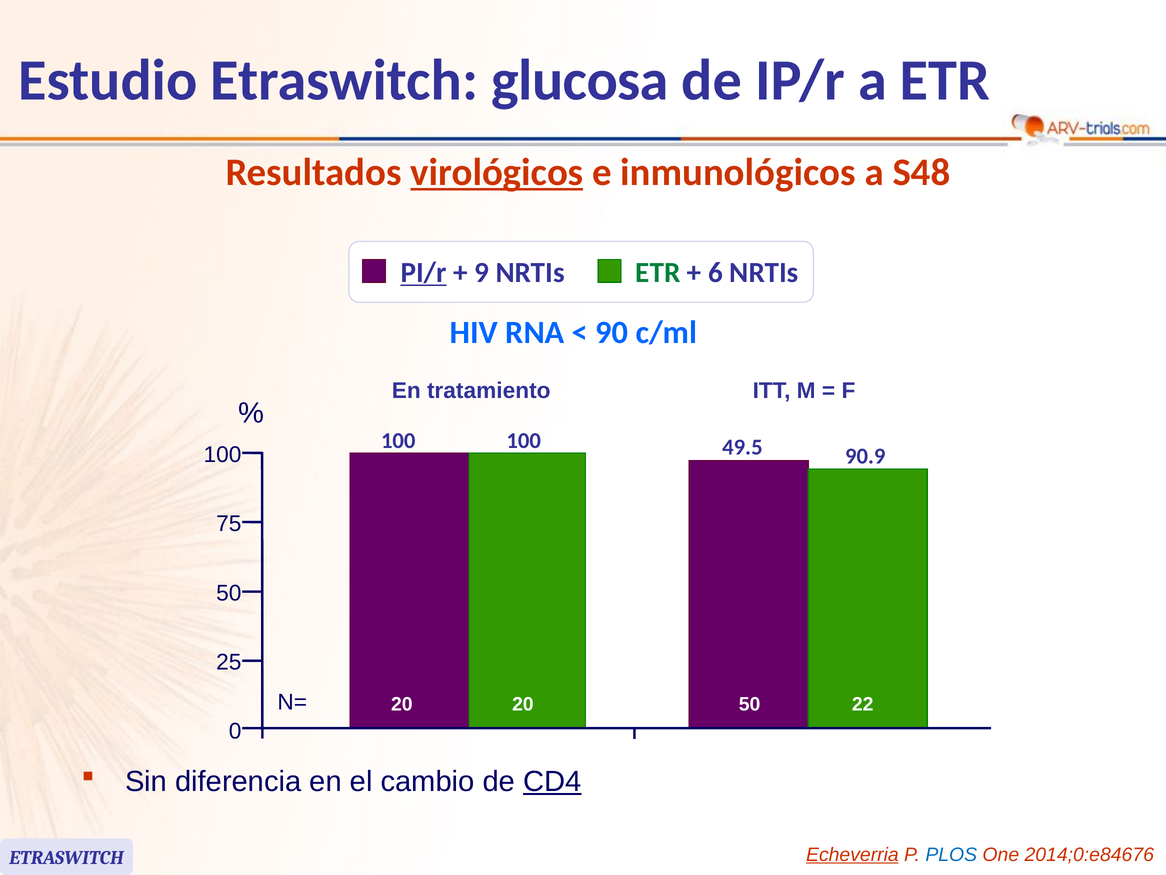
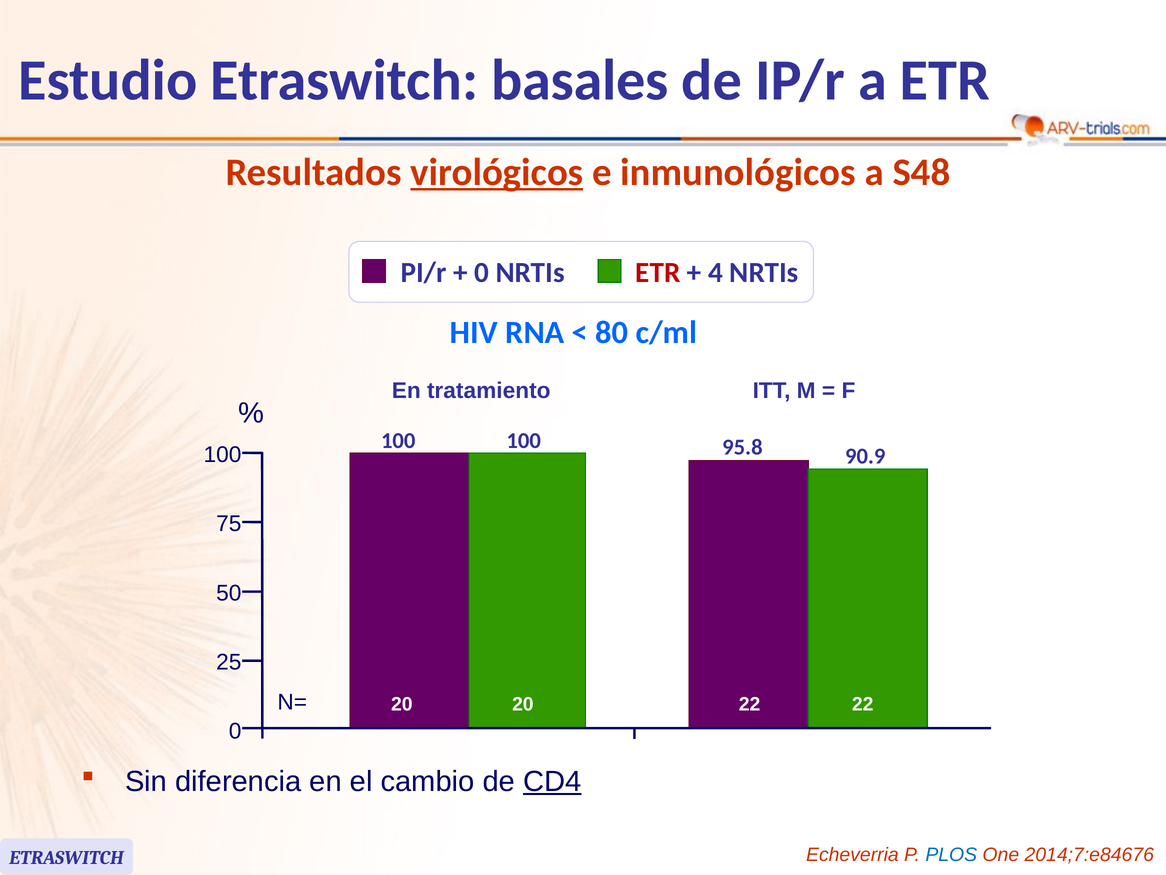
glucosa: glucosa -> basales
PI/r underline: present -> none
9 at (482, 273): 9 -> 0
ETR at (658, 273) colour: green -> red
6: 6 -> 4
90: 90 -> 80
49.5: 49.5 -> 95.8
20 50: 50 -> 22
Echeverria underline: present -> none
2014;0:e84676: 2014;0:e84676 -> 2014;7:e84676
